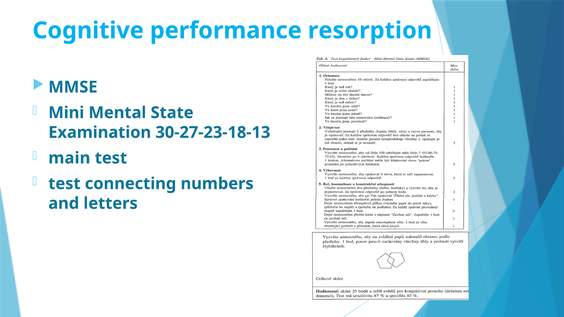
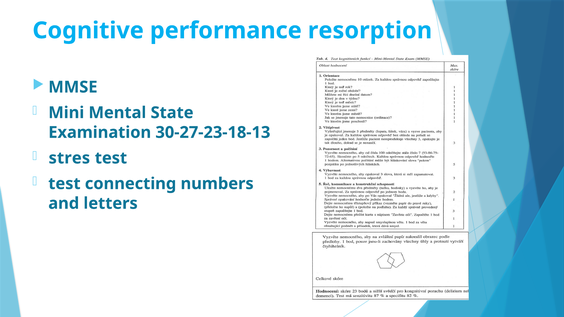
main: main -> stres
